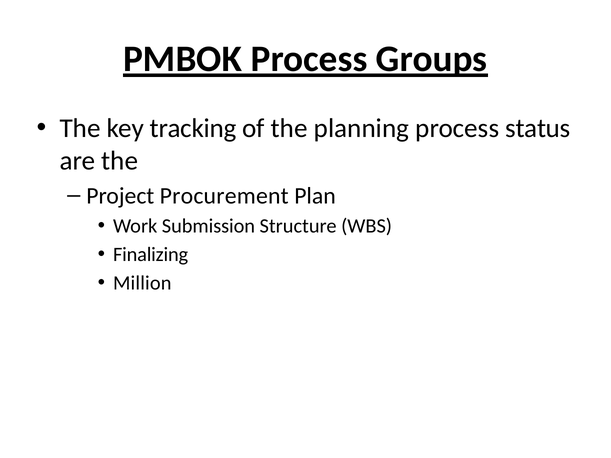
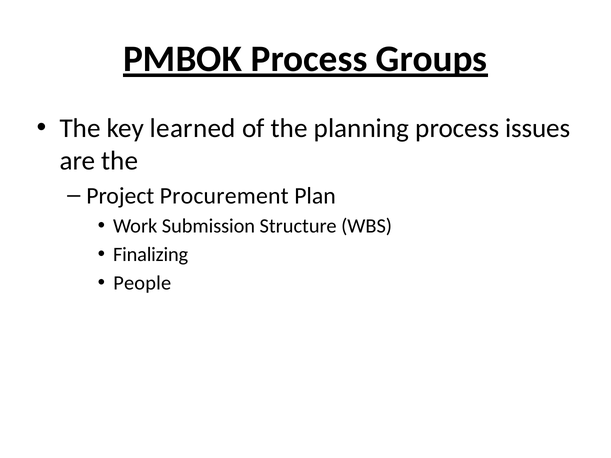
tracking: tracking -> learned
status: status -> issues
Million: Million -> People
